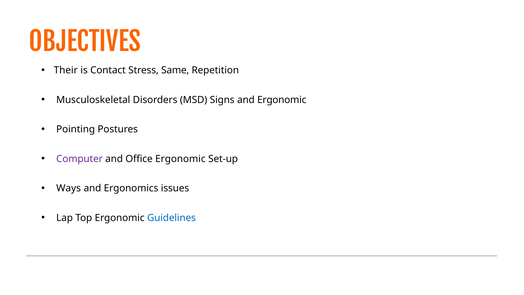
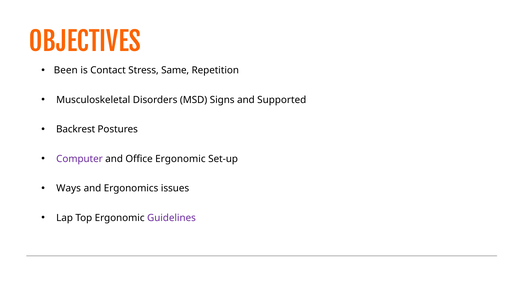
Their: Their -> Been
and Ergonomic: Ergonomic -> Supported
Pointing: Pointing -> Backrest
Guidelines colour: blue -> purple
